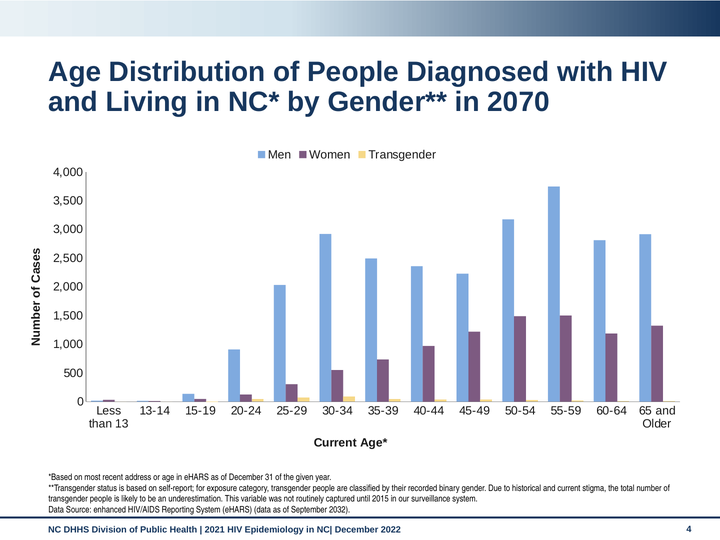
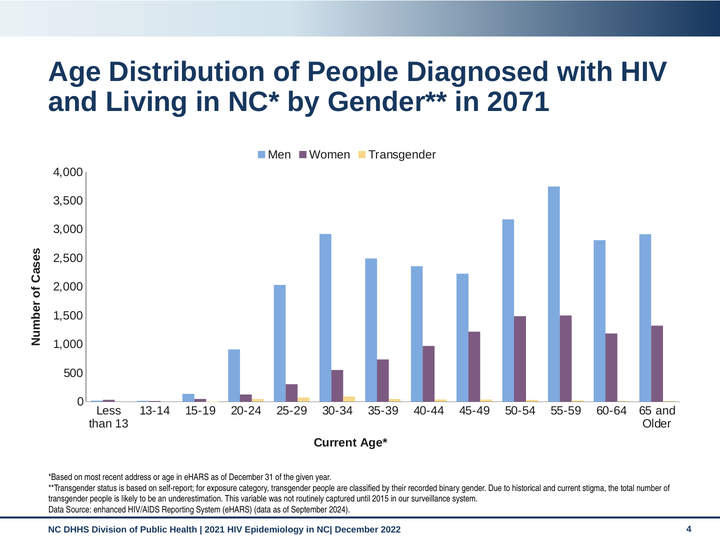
2070: 2070 -> 2071
2032: 2032 -> 2024
